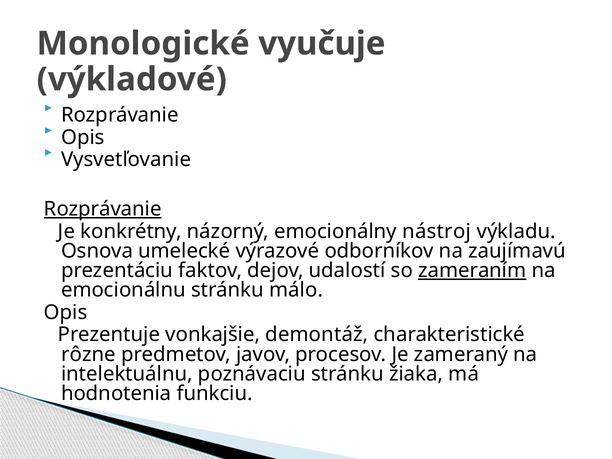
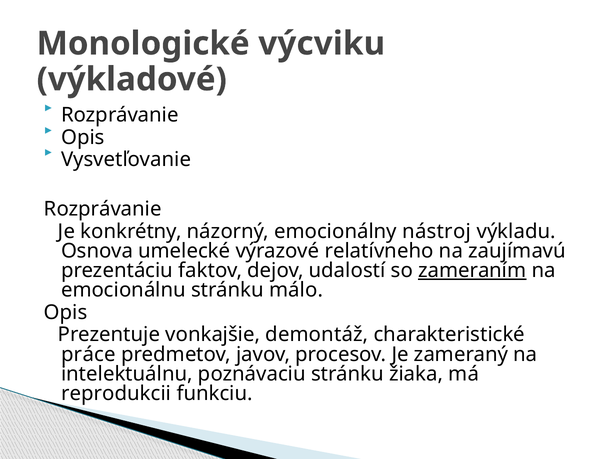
vyučuje: vyučuje -> výcviku
Rozprávanie at (103, 209) underline: present -> none
odborníkov: odborníkov -> relatívneho
rôzne: rôzne -> práce
hodnotenia: hodnotenia -> reprodukcii
